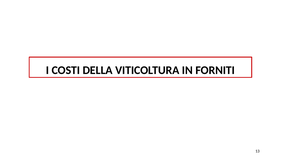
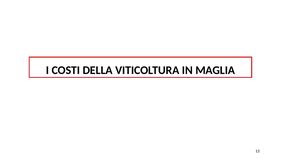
FORNITI: FORNITI -> MAGLIA
